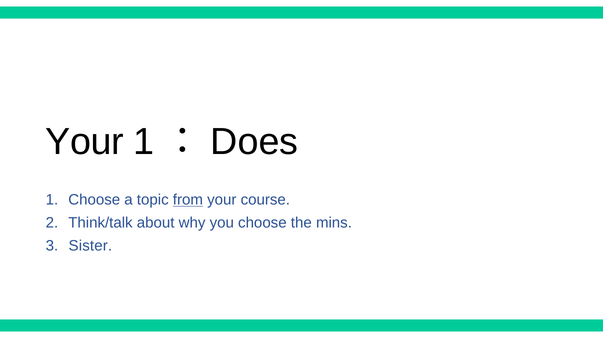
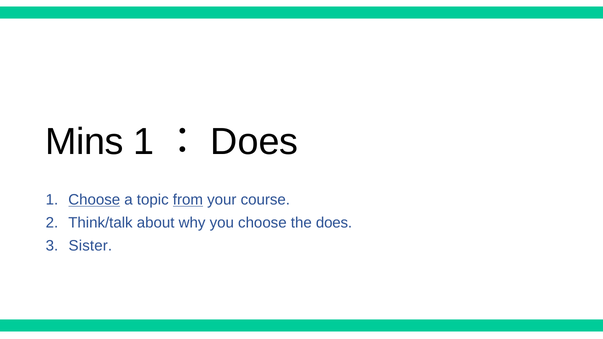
Your at (85, 142): Your -> Mins
Choose at (94, 200) underline: none -> present
the mins: mins -> does
